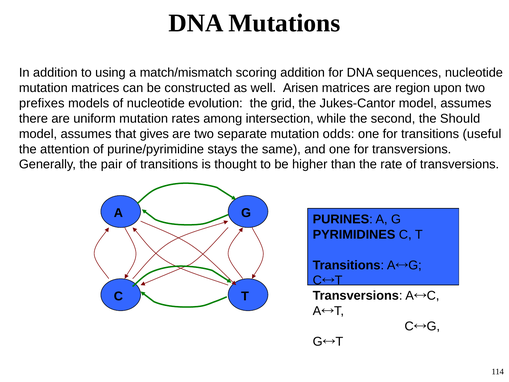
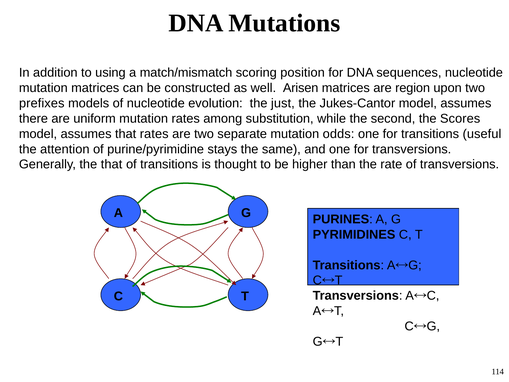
scoring addition: addition -> position
grid: grid -> just
intersection: intersection -> substitution
Should: Should -> Scores
that gives: gives -> rates
the pair: pair -> that
